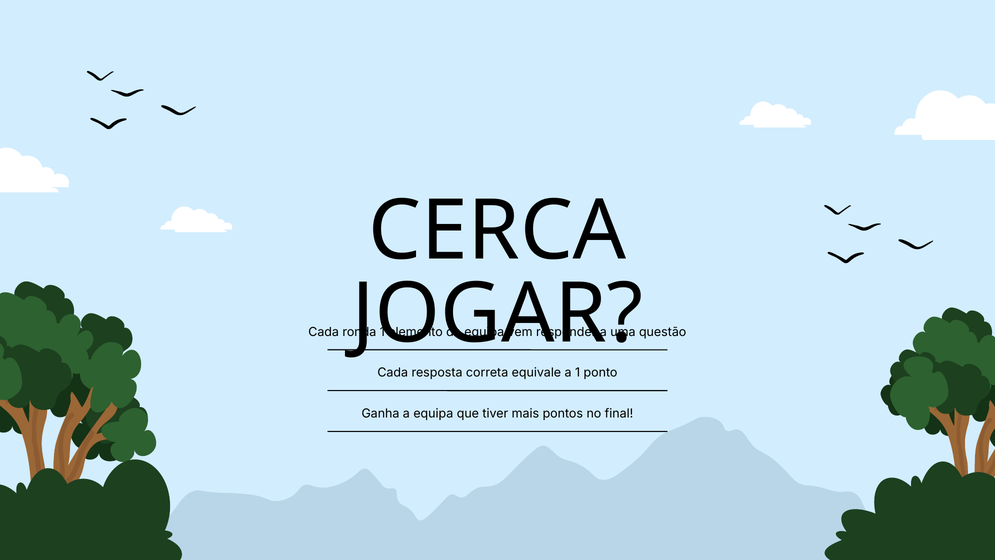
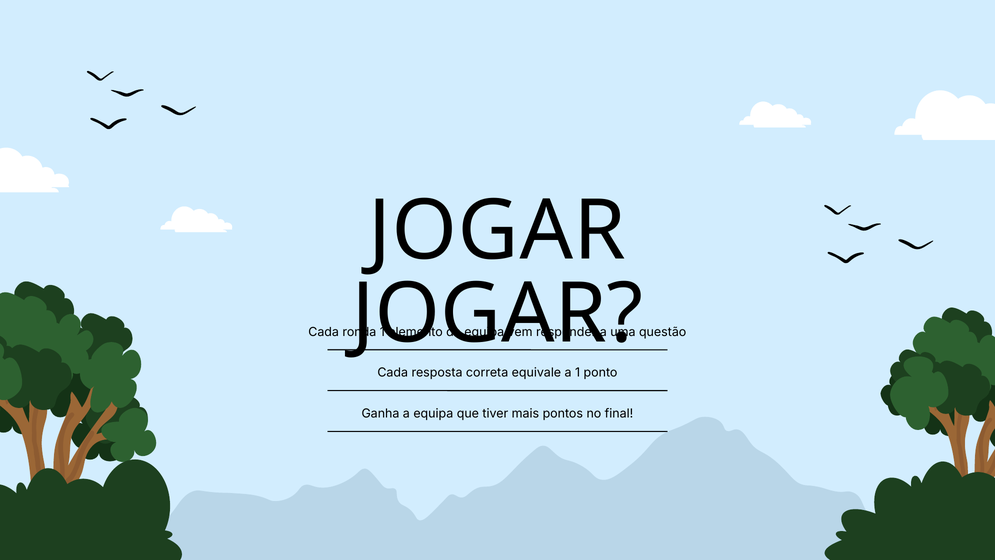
CERCA at (497, 231): CERCA -> JOGAR
